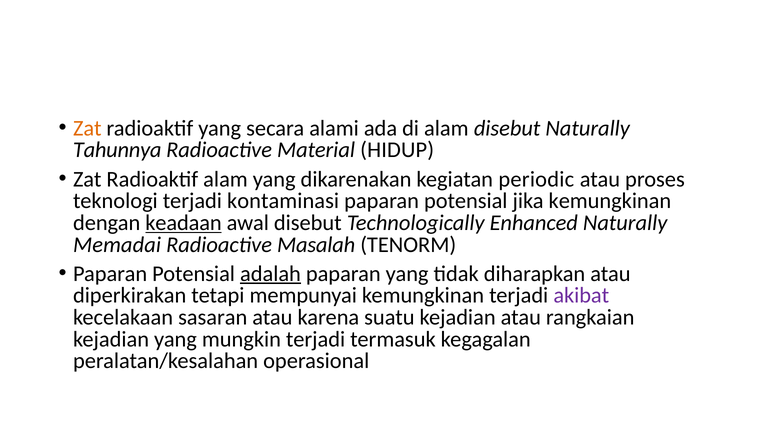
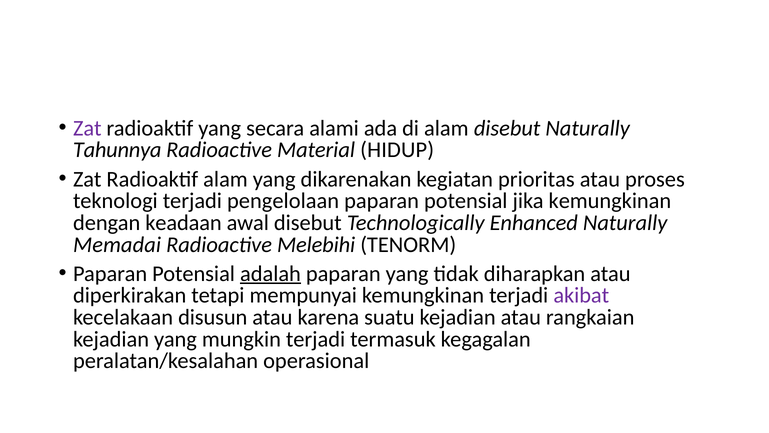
Zat at (87, 128) colour: orange -> purple
periodic: periodic -> prioritas
kontaminasi: kontaminasi -> pengelolaan
keadaan underline: present -> none
Masalah: Masalah -> Melebihi
sasaran: sasaran -> disusun
